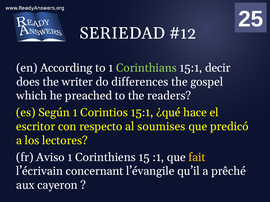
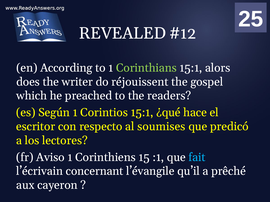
SERIEDAD: SERIEDAD -> REVEALED
decir: decir -> alors
differences: differences -> réjouissent
fait colour: yellow -> light blue
